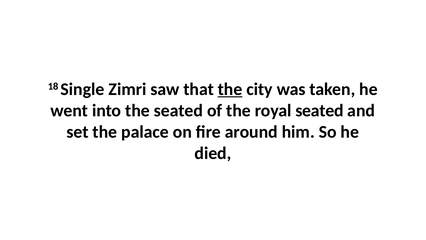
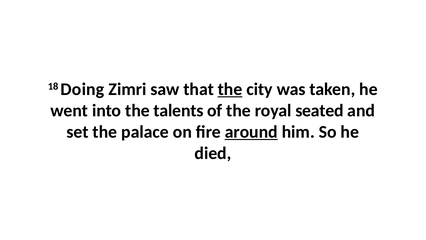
Single: Single -> Doing
the seated: seated -> talents
around underline: none -> present
